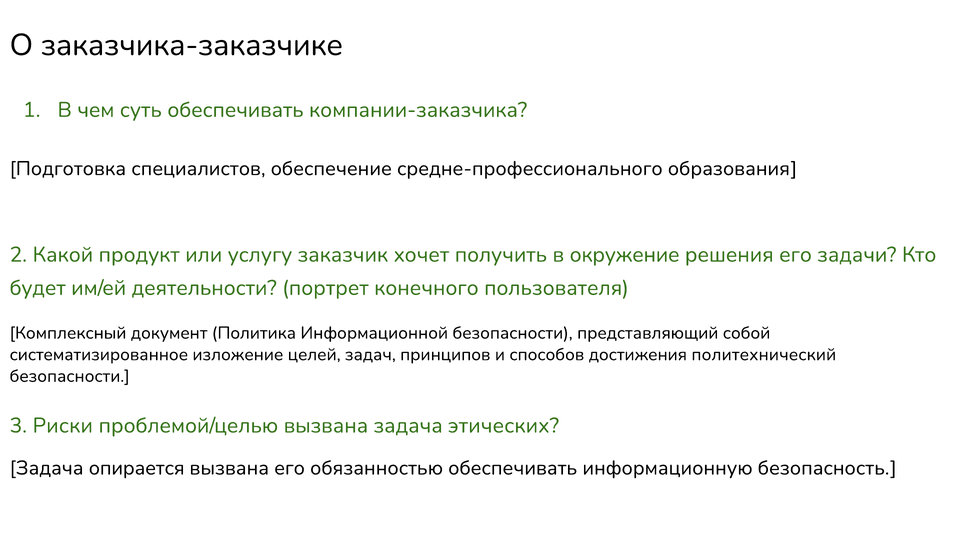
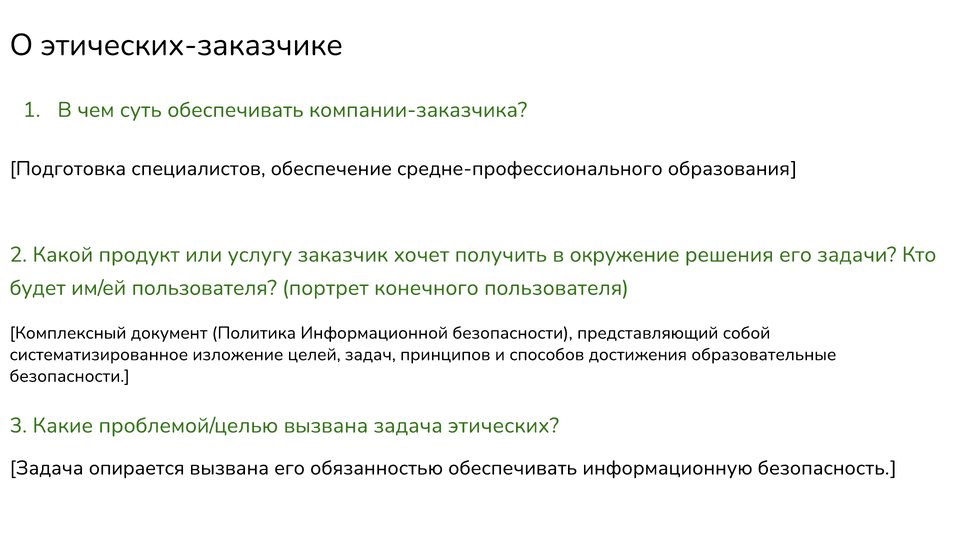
заказчика-заказчике: заказчика-заказчике -> этических-заказчике
им/ей деятельности: деятельности -> пользователя
политехнический: политехнический -> образовательные
Риски: Риски -> Какие
